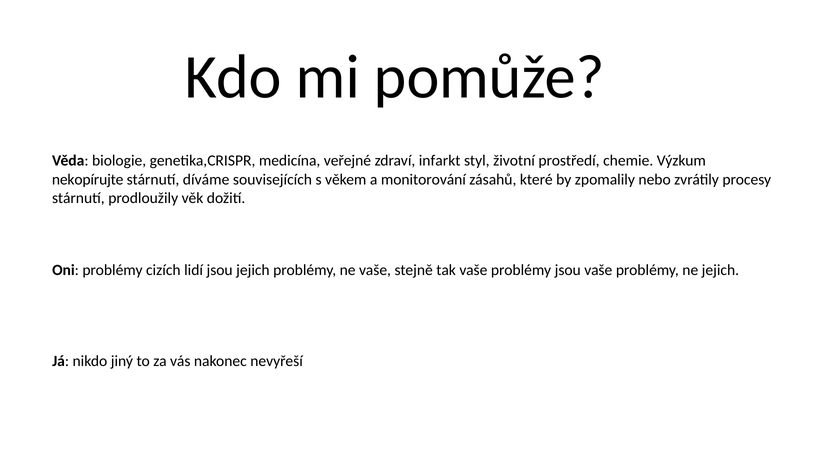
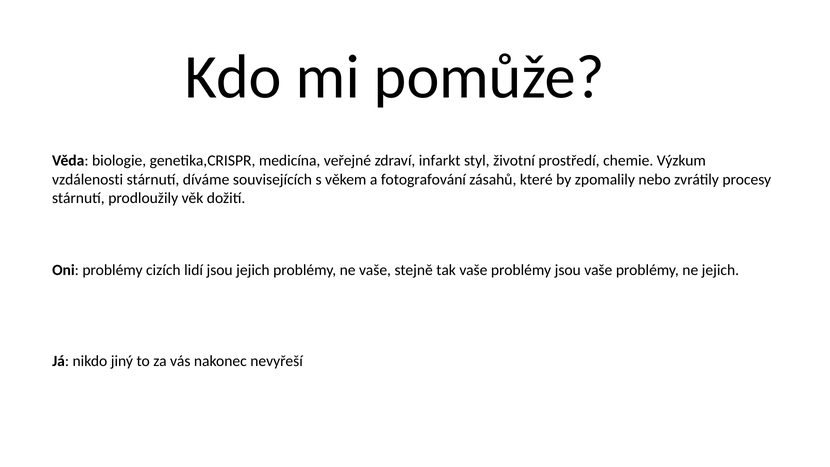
nekopírujte: nekopírujte -> vzdálenosti
monitorování: monitorování -> fotografování
